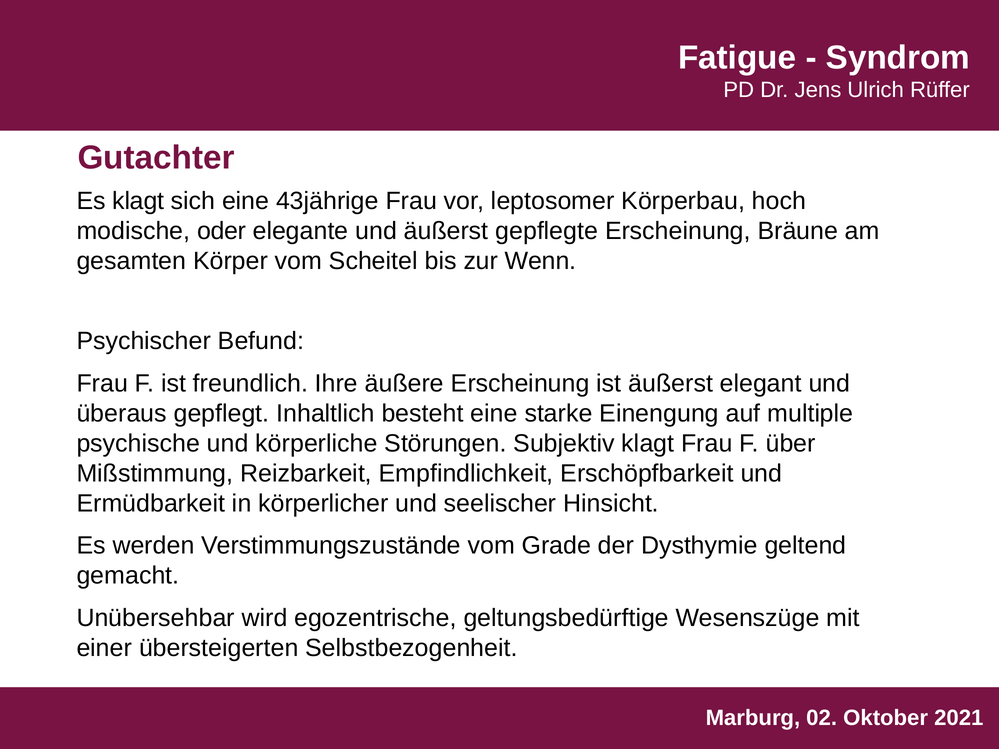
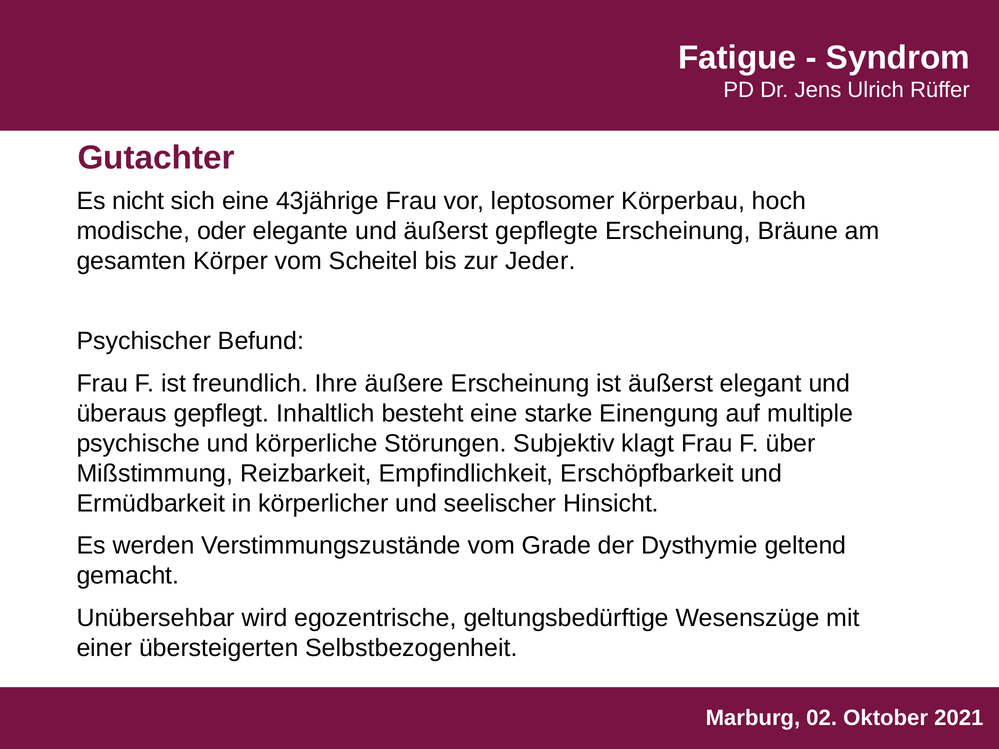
Es klagt: klagt -> nicht
Wenn: Wenn -> Jeder
